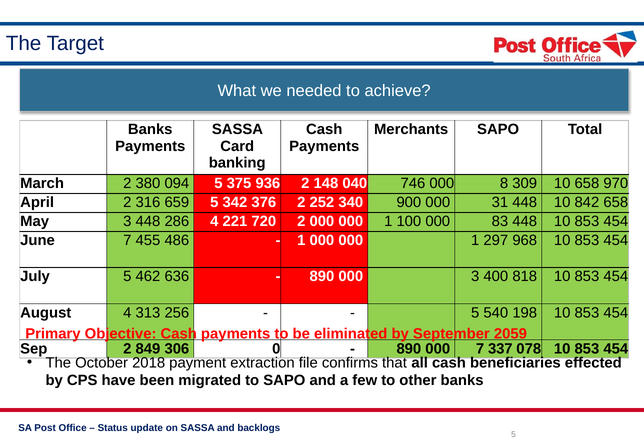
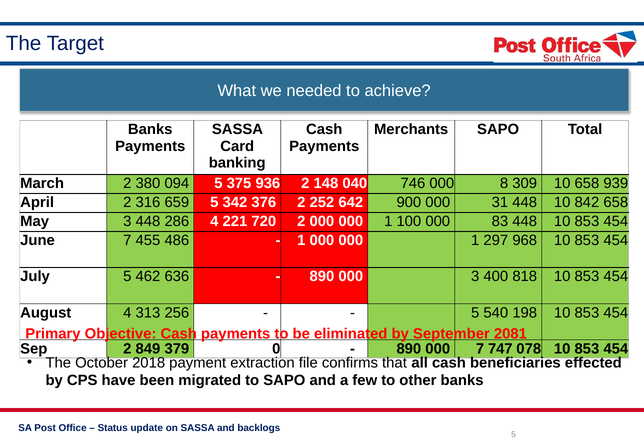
970: 970 -> 939
340: 340 -> 642
2059: 2059 -> 2081
306: 306 -> 379
337: 337 -> 747
